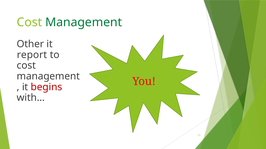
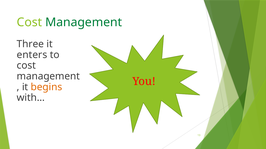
Other: Other -> Three
report: report -> enters
begins colour: red -> orange
